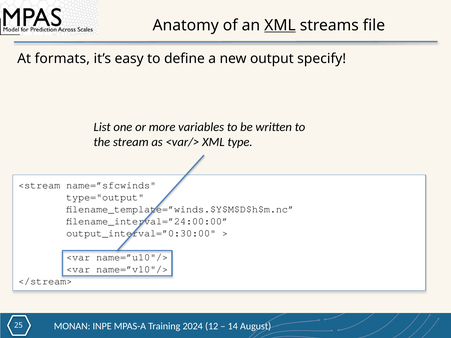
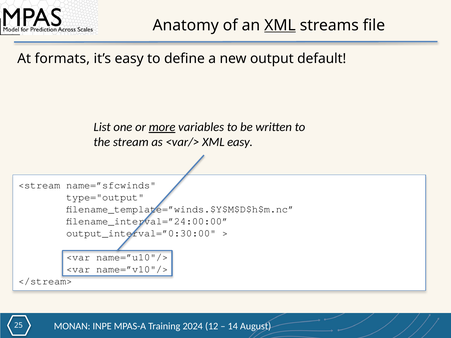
specify: specify -> default
more underline: none -> present
XML type: type -> easy
